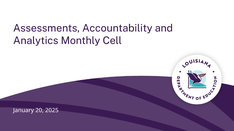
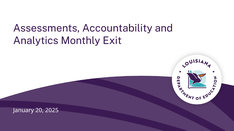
Cell: Cell -> Exit
